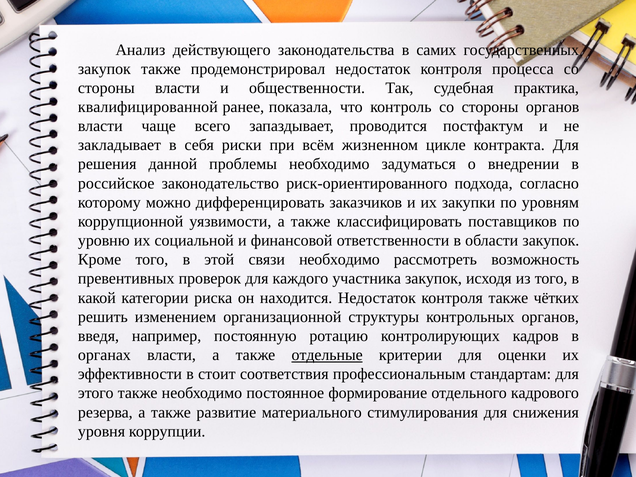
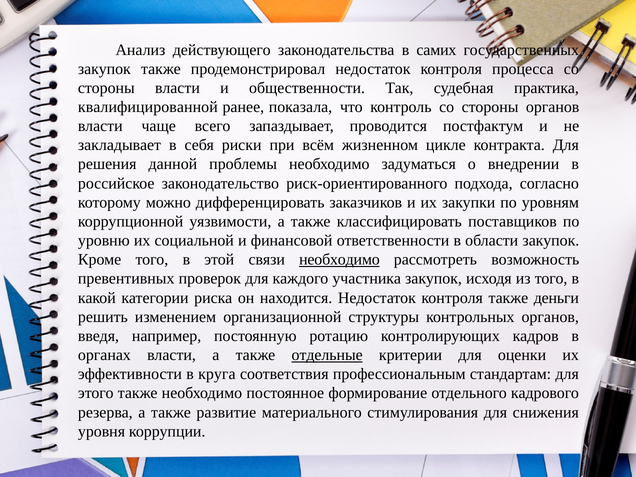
необходимо at (339, 260) underline: none -> present
чётких: чётких -> деньги
стоит: стоит -> круга
